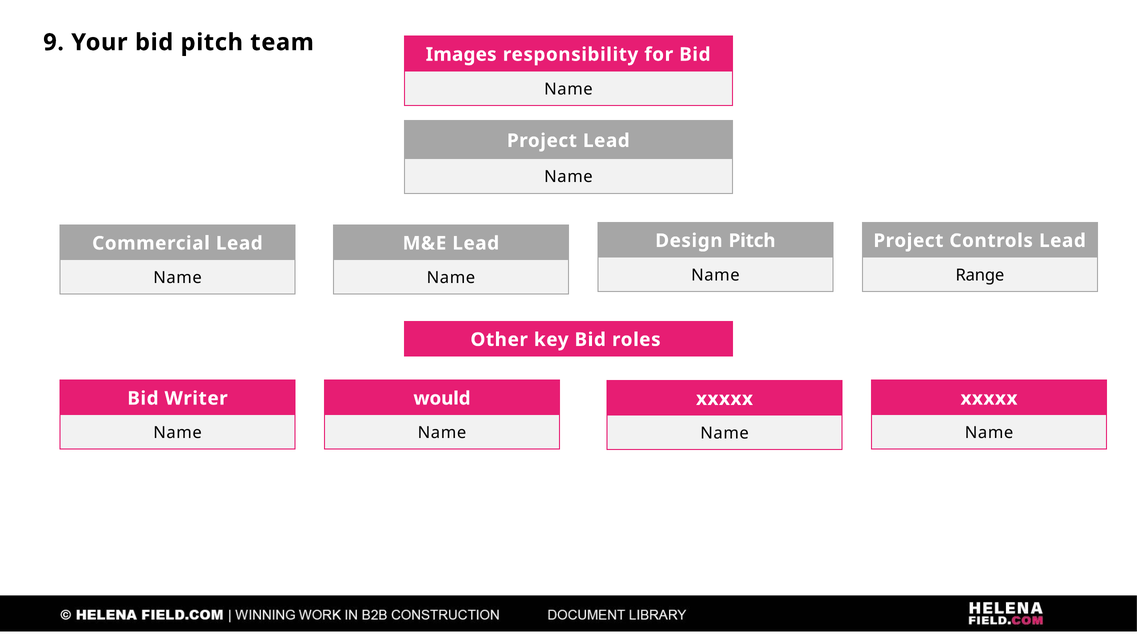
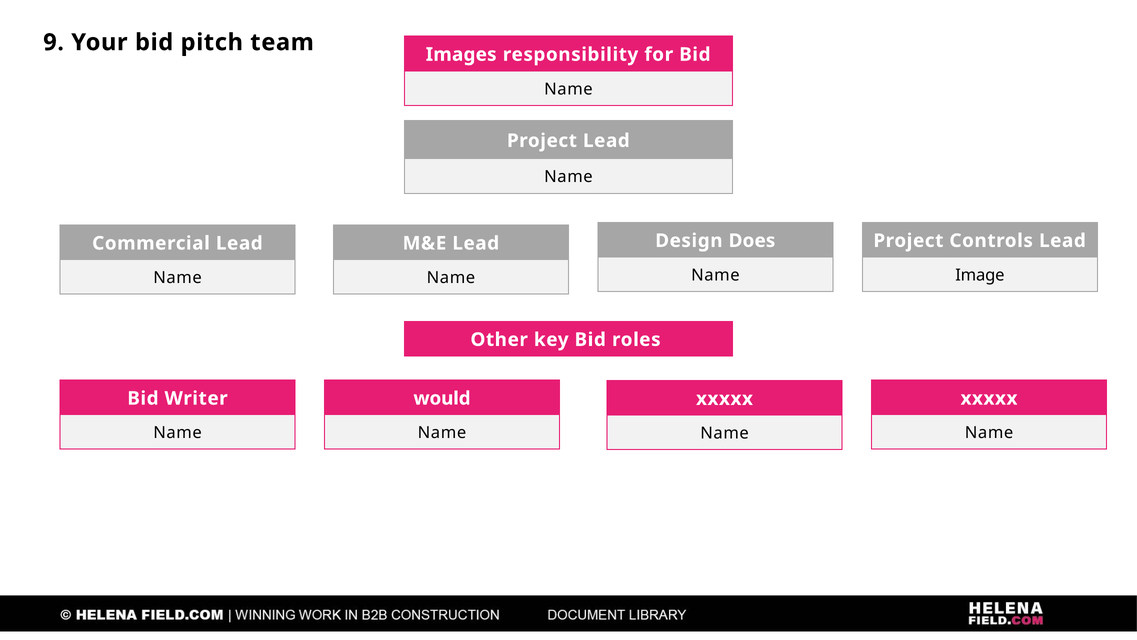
Design Pitch: Pitch -> Does
Range: Range -> Image
